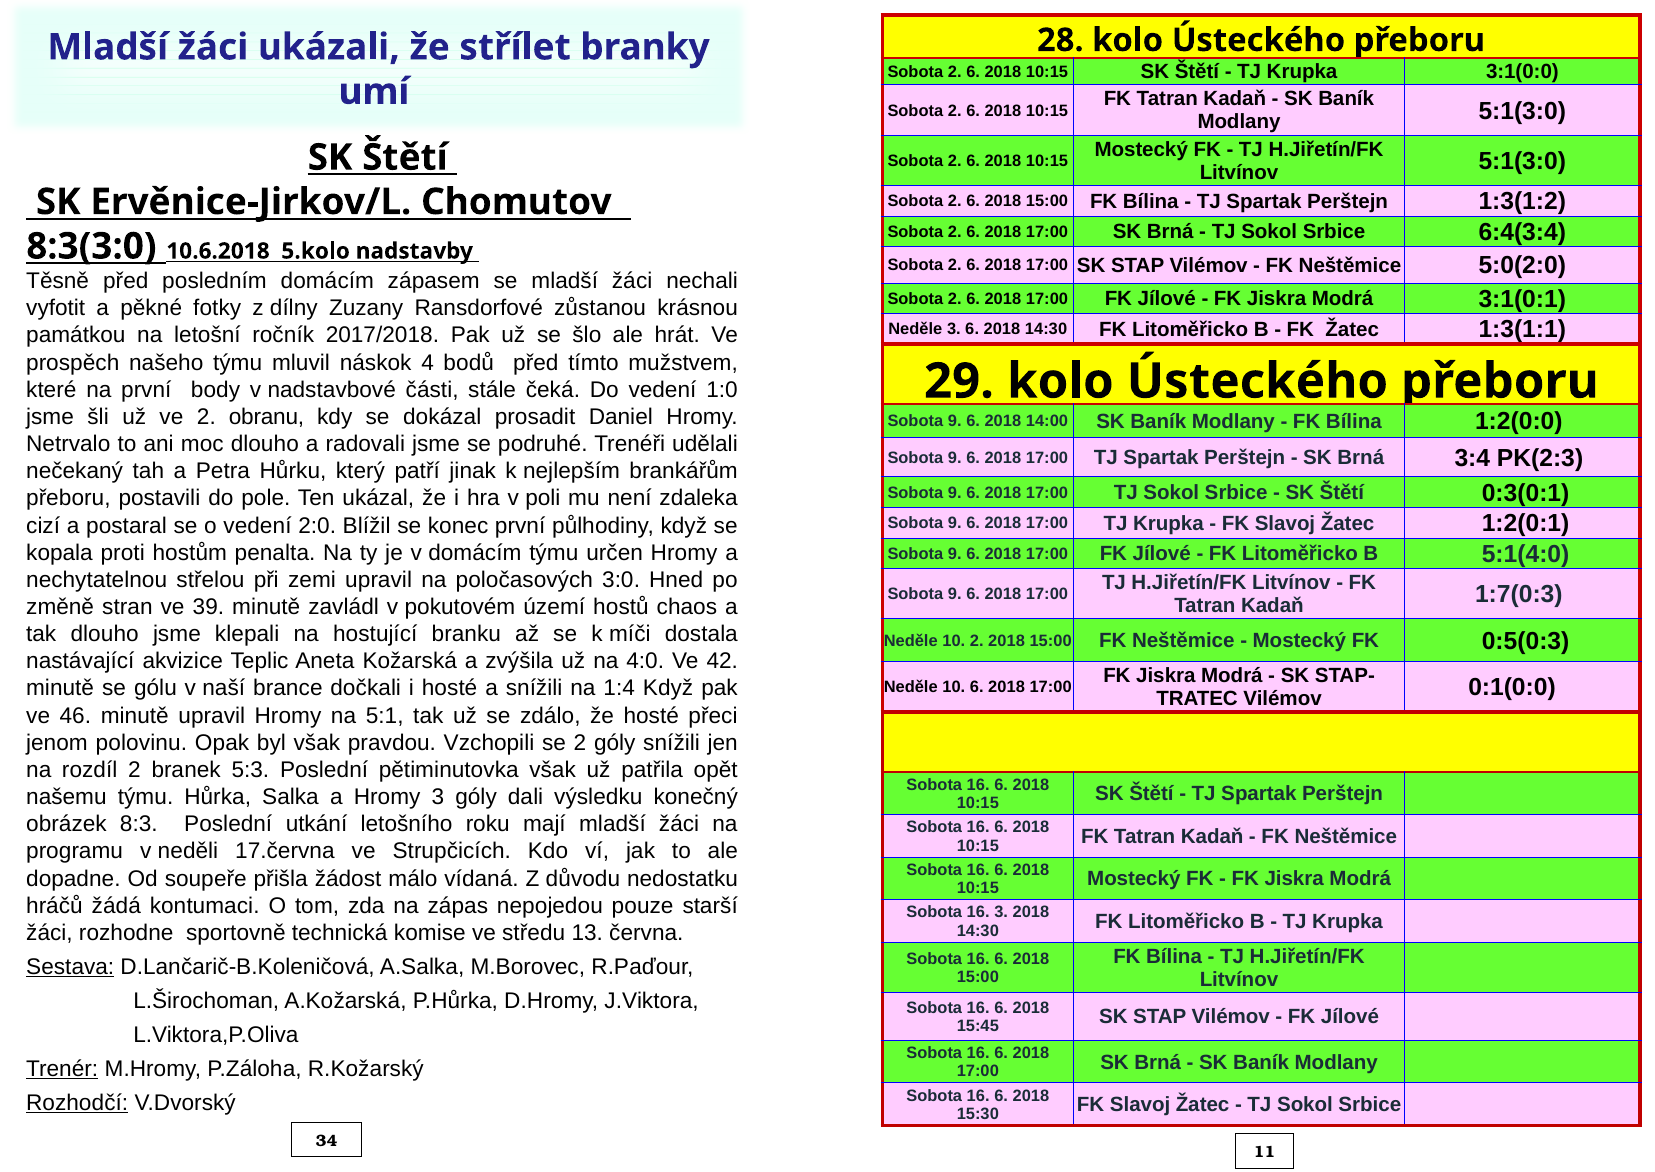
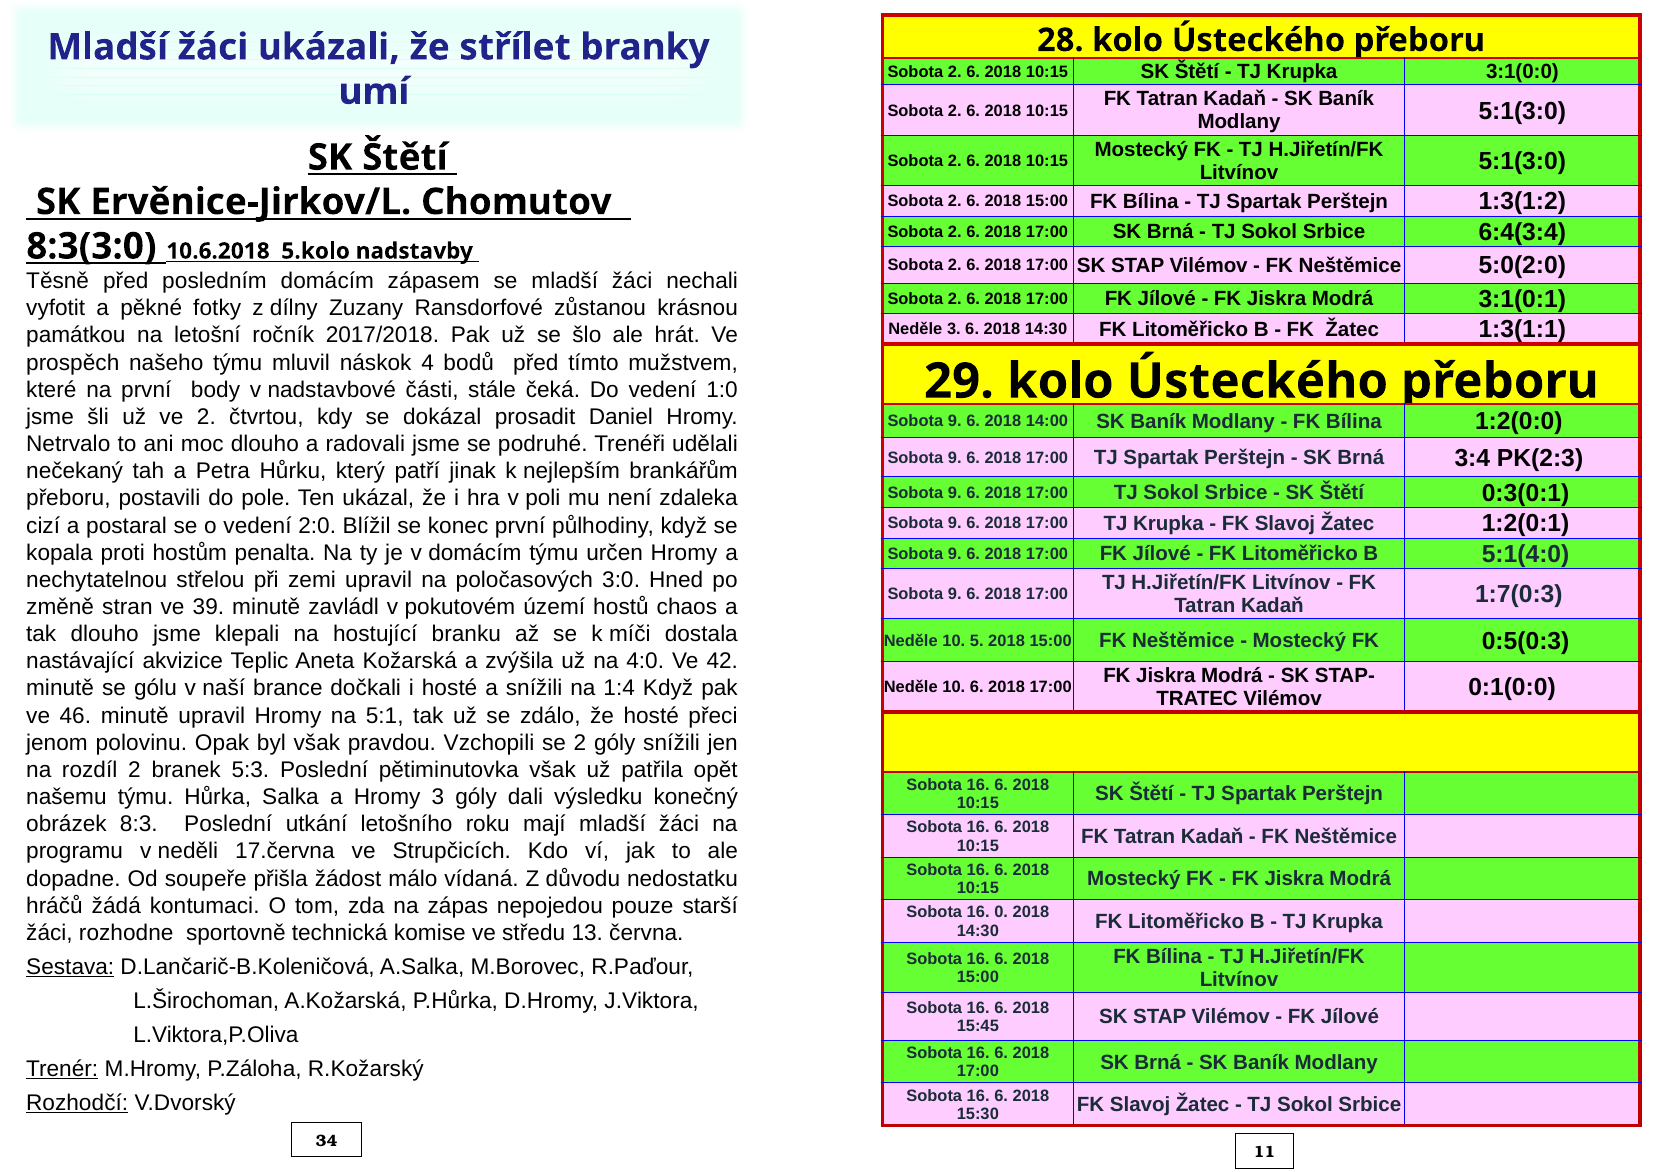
obranu: obranu -> čtvrtou
10 2: 2 -> 5
16 3: 3 -> 0
